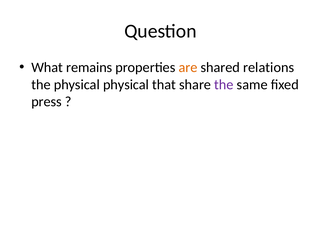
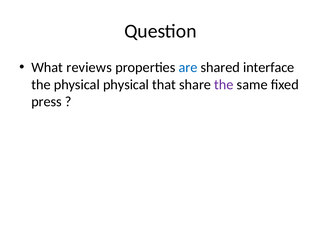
remains: remains -> reviews
are colour: orange -> blue
relations: relations -> interface
